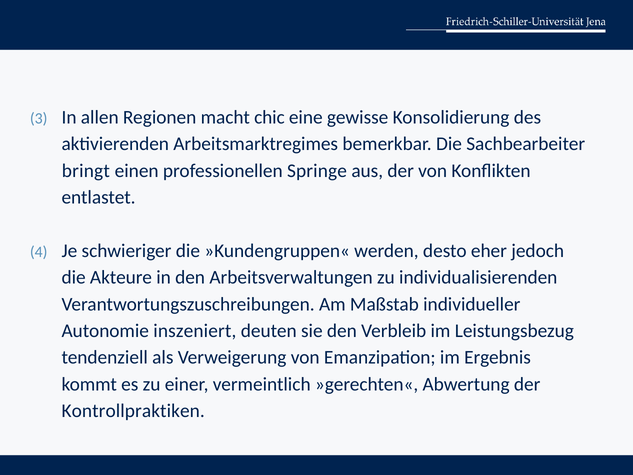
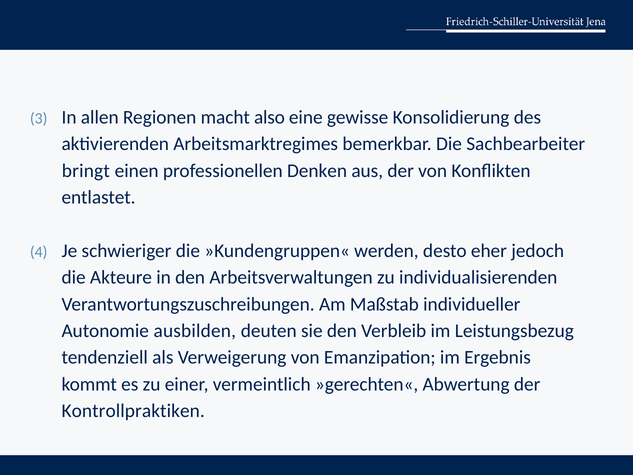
chic: chic -> also
Springe: Springe -> Denken
inszeniert: inszeniert -> ausbilden
